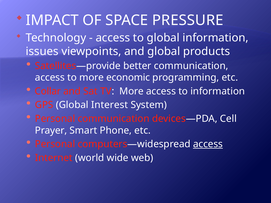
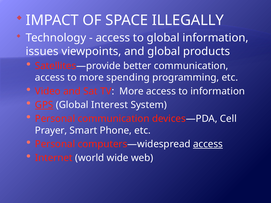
PRESSURE: PRESSURE -> ILLEGALLY
economic: economic -> spending
Collar: Collar -> Video
GPS underline: none -> present
